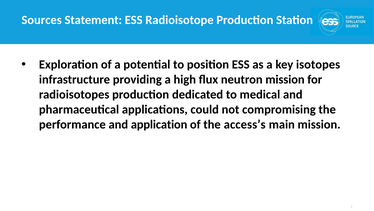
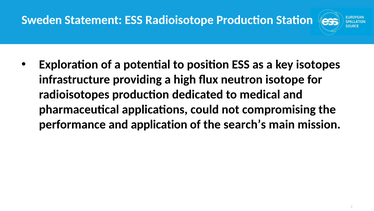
Sources: Sources -> Sweden
neutron mission: mission -> isotope
access’s: access’s -> search’s
